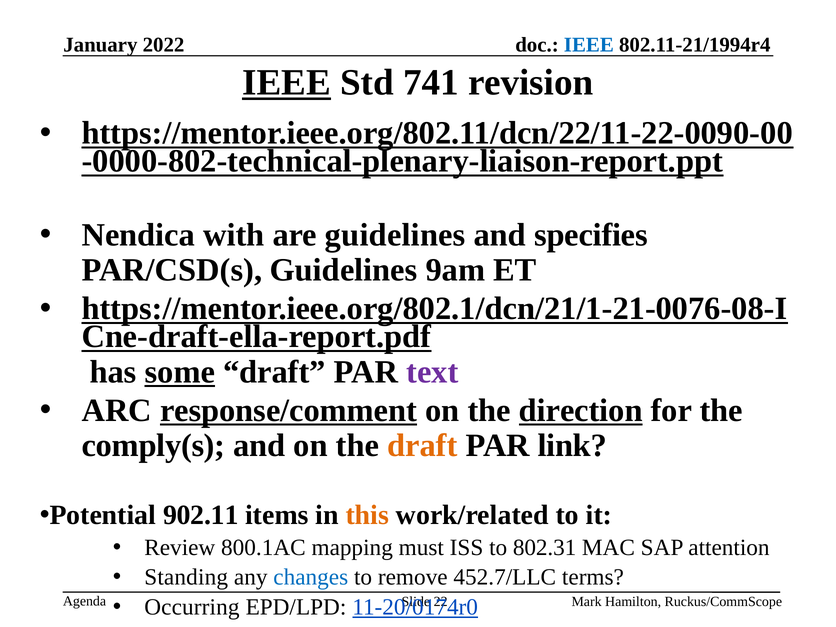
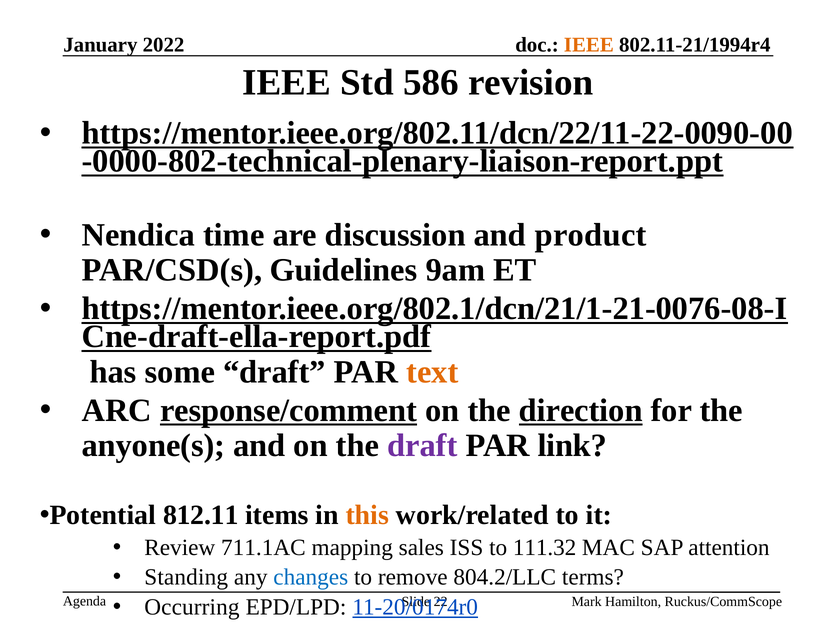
IEEE at (589, 45) colour: blue -> orange
IEEE at (287, 83) underline: present -> none
741: 741 -> 586
with: with -> time
are guidelines: guidelines -> discussion
specifies: specifies -> product
some underline: present -> none
text colour: purple -> orange
comply(s: comply(s -> anyone(s
draft at (422, 446) colour: orange -> purple
902.11: 902.11 -> 812.11
800.1AC: 800.1AC -> 711.1AC
must: must -> sales
802.31: 802.31 -> 111.32
452.7/LLC: 452.7/LLC -> 804.2/LLC
